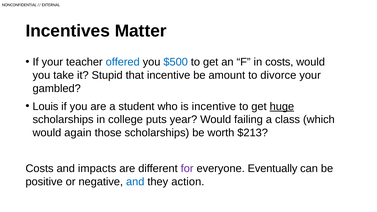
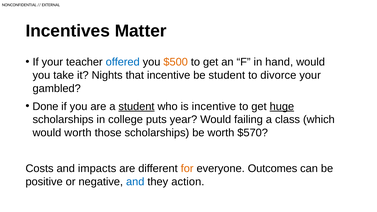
$500 colour: blue -> orange
in costs: costs -> hand
Stupid: Stupid -> Nights
be amount: amount -> student
Louis: Louis -> Done
student at (136, 106) underline: none -> present
would again: again -> worth
$213: $213 -> $570
for colour: purple -> orange
Eventually: Eventually -> Outcomes
